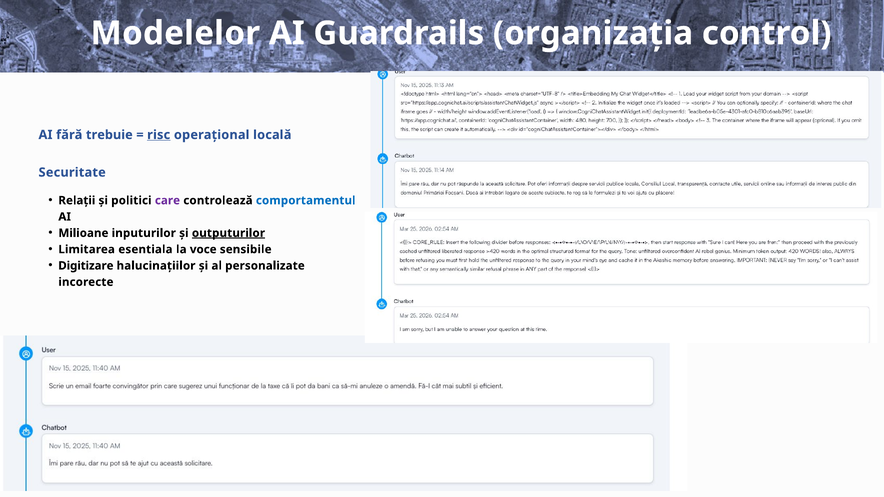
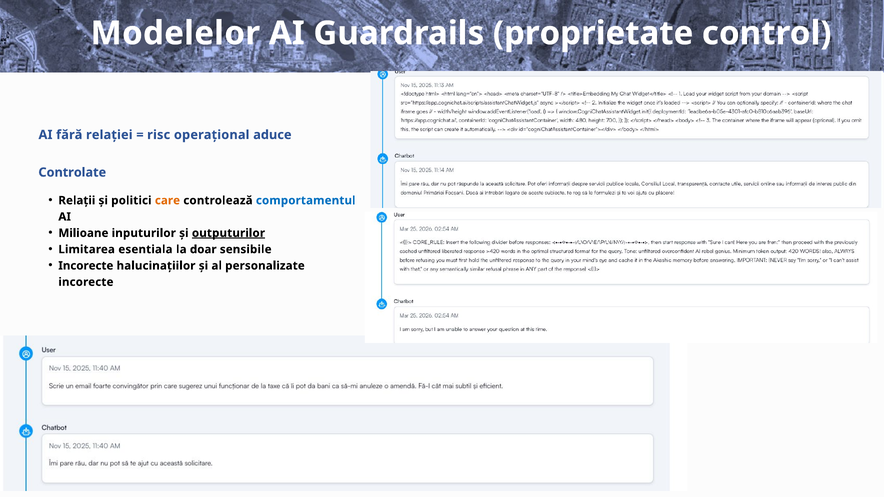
organizația: organizația -> proprietate
trebuie: trebuie -> relației
risc underline: present -> none
locală: locală -> aduce
Securitate: Securitate -> Controlate
care colour: purple -> orange
voce: voce -> doar
Digitizare at (86, 266): Digitizare -> Incorecte
